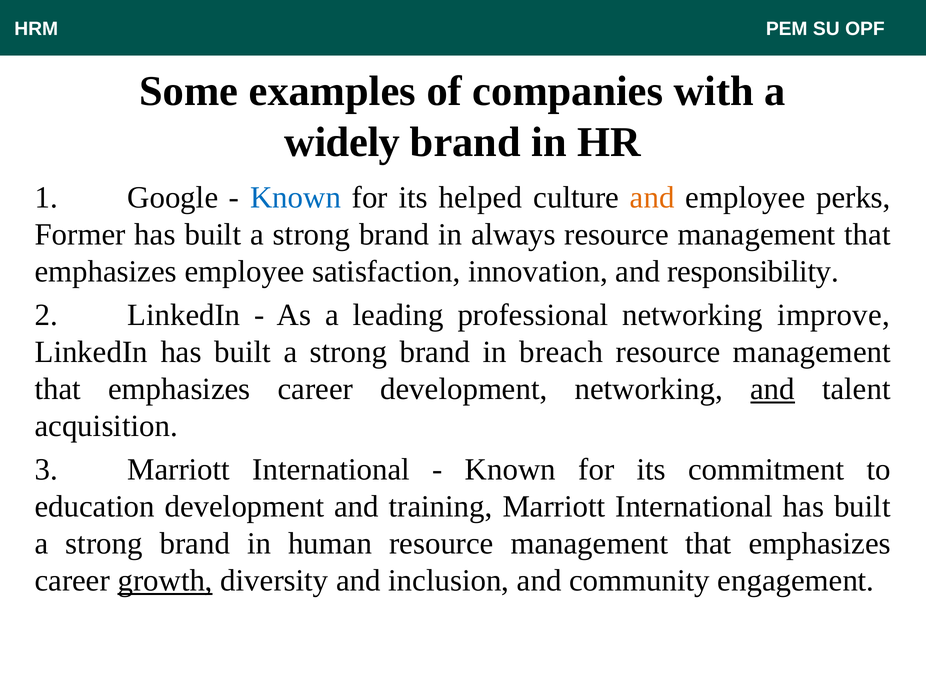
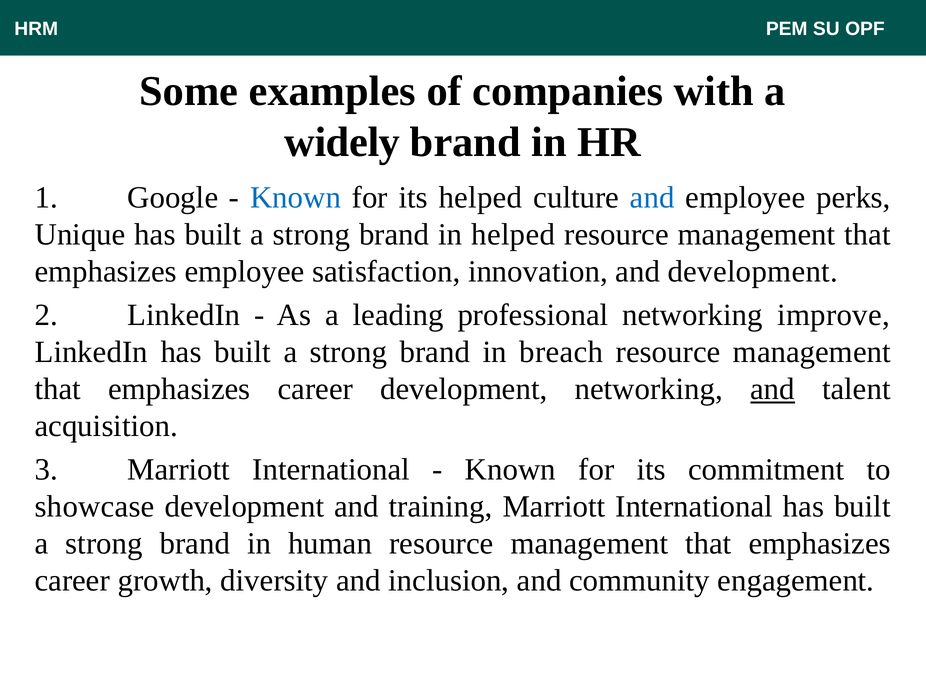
and at (652, 198) colour: orange -> blue
Former: Former -> Unique
in always: always -> helped
and responsibility: responsibility -> development
education: education -> showcase
growth underline: present -> none
